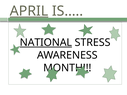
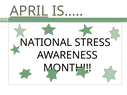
NATIONAL underline: present -> none
